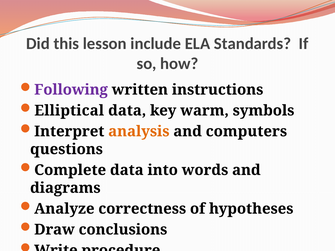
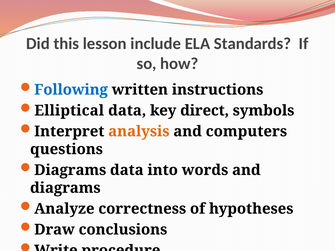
Following colour: purple -> blue
warm: warm -> direct
Complete at (70, 170): Complete -> Diagrams
